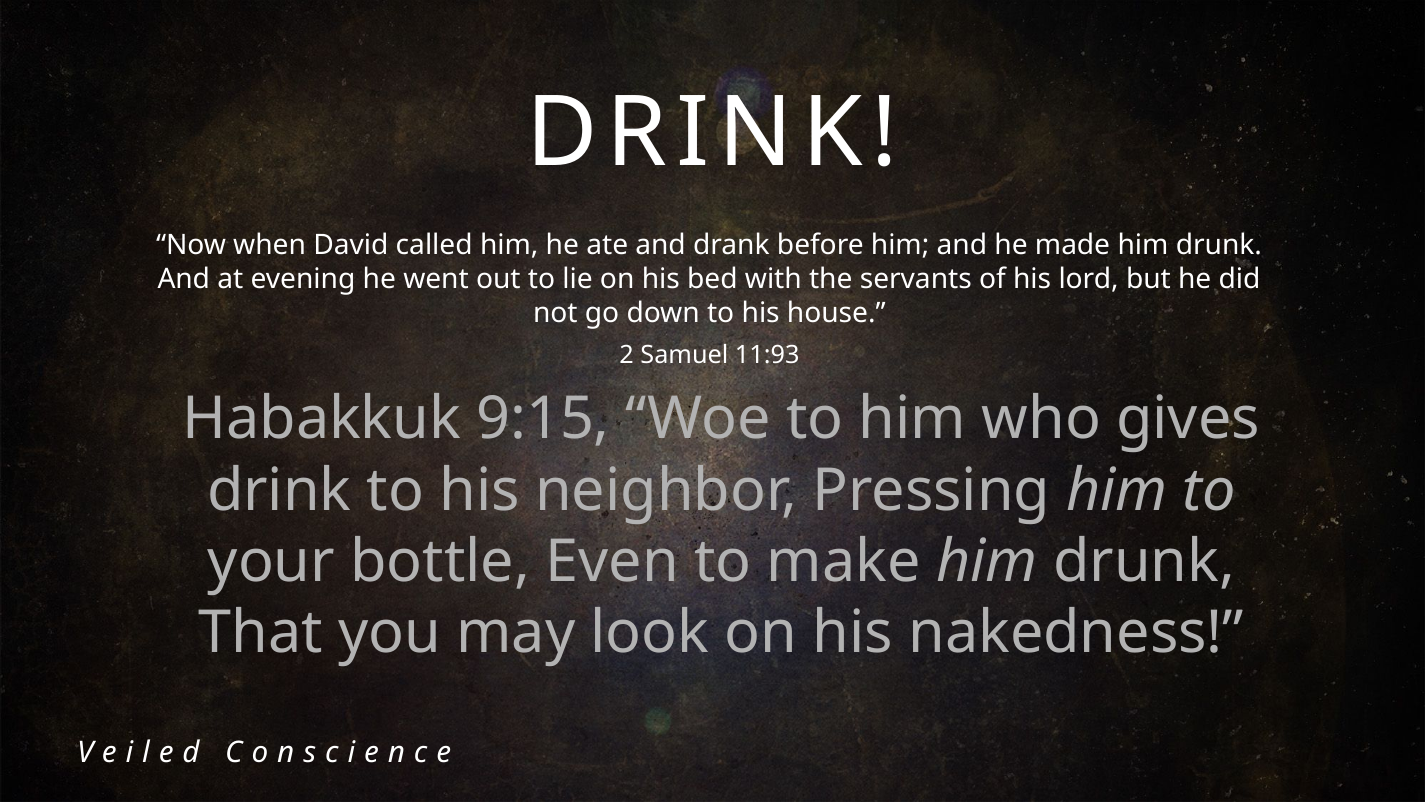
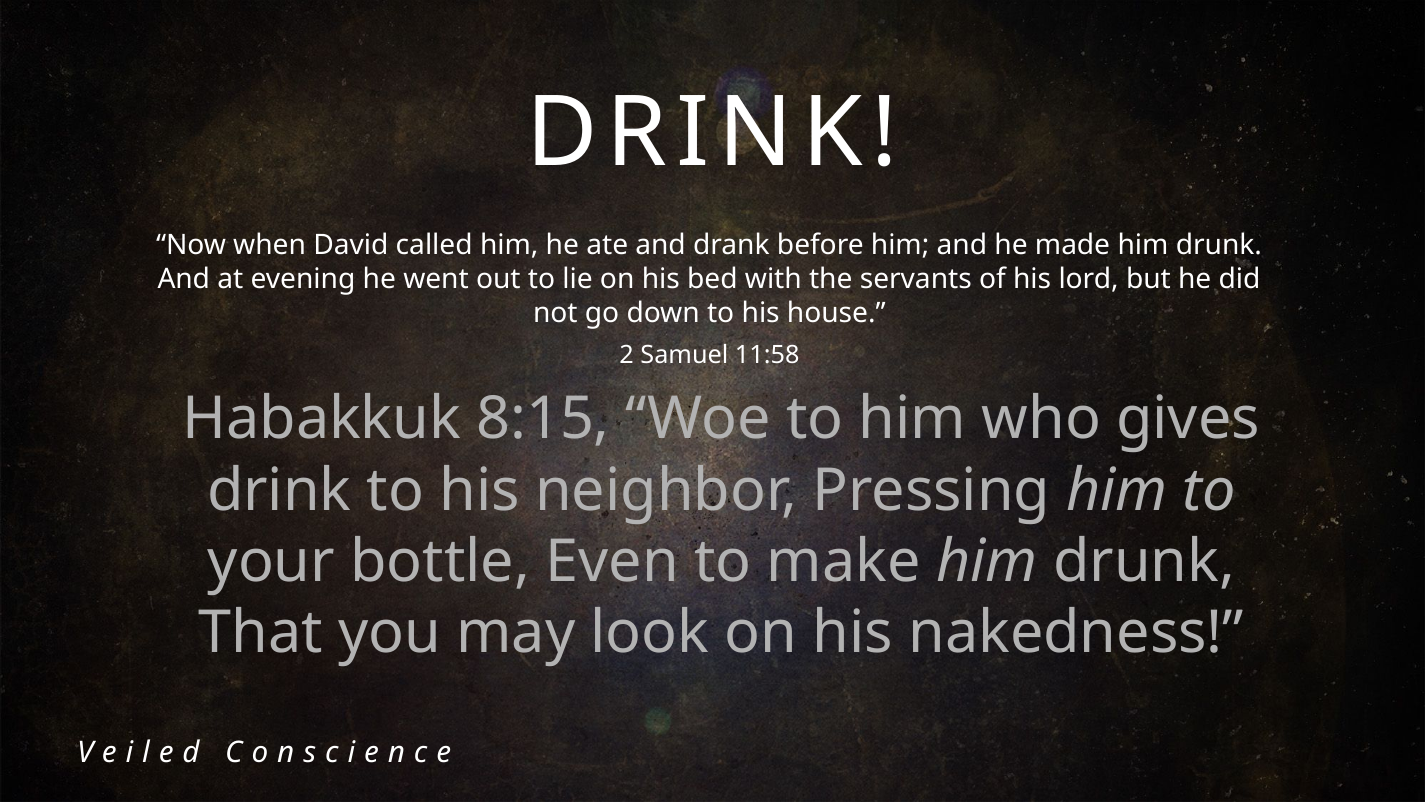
11:93: 11:93 -> 11:58
9:15: 9:15 -> 8:15
